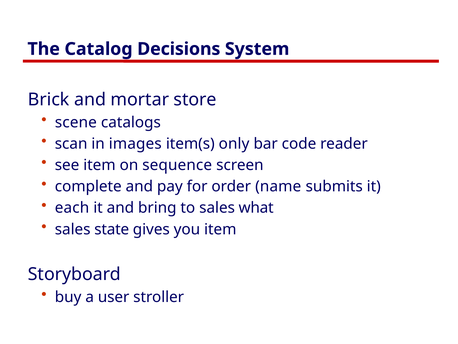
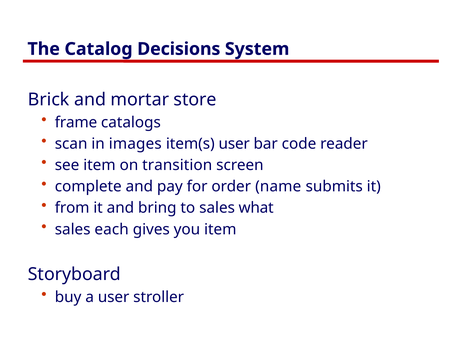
scene: scene -> frame
item(s only: only -> user
sequence: sequence -> transition
each: each -> from
state: state -> each
